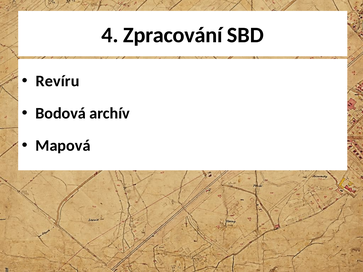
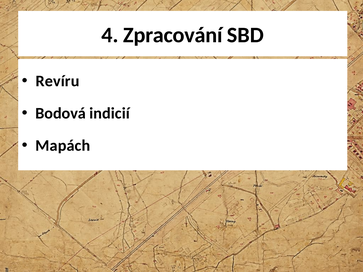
archív: archív -> indicií
Mapová: Mapová -> Mapách
